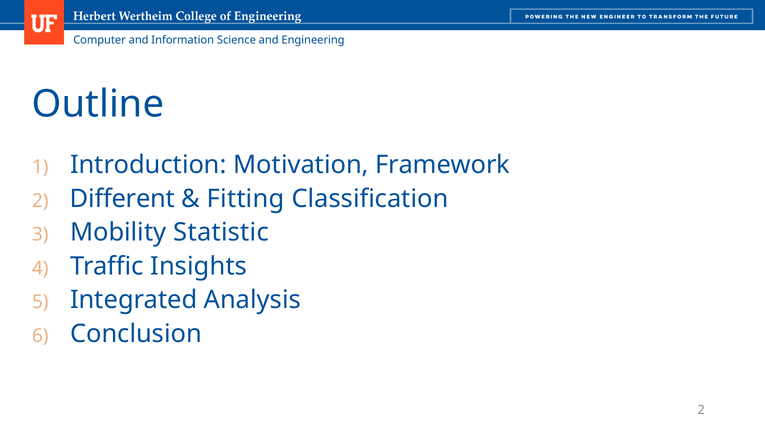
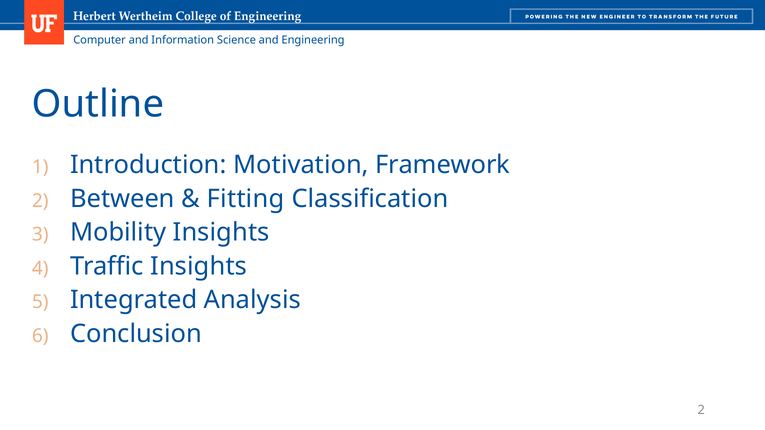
Different: Different -> Between
Mobility Statistic: Statistic -> Insights
